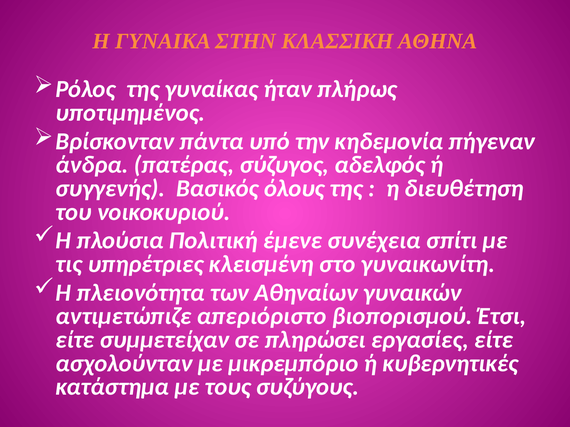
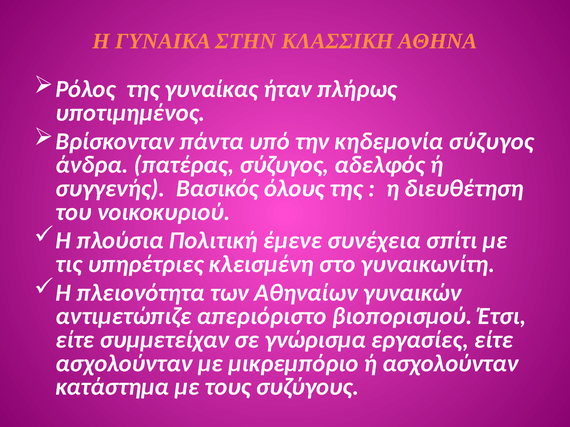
κηδεμονία πήγεναν: πήγεναν -> σύζυγος
πληρώσει: πληρώσει -> γνώρισμα
ή κυβερνητικές: κυβερνητικές -> ασχολούνταν
